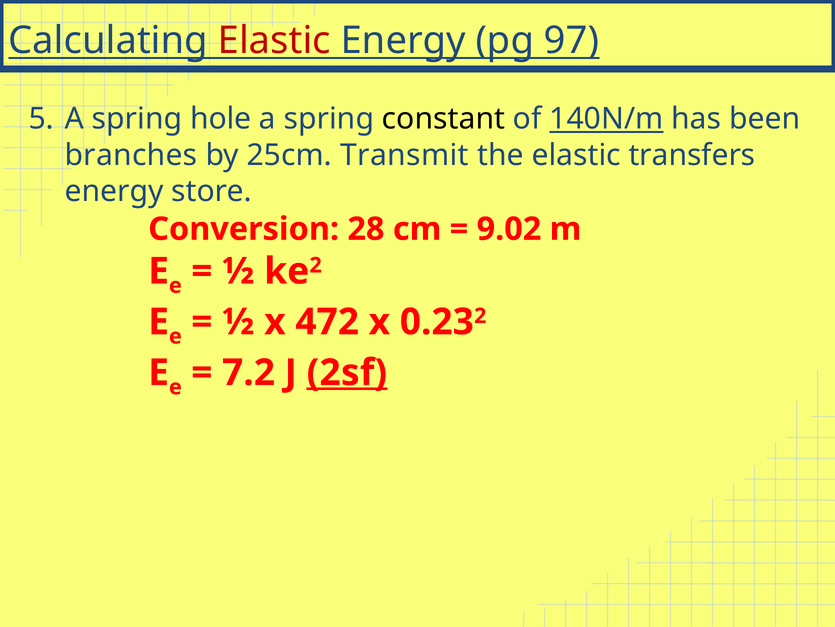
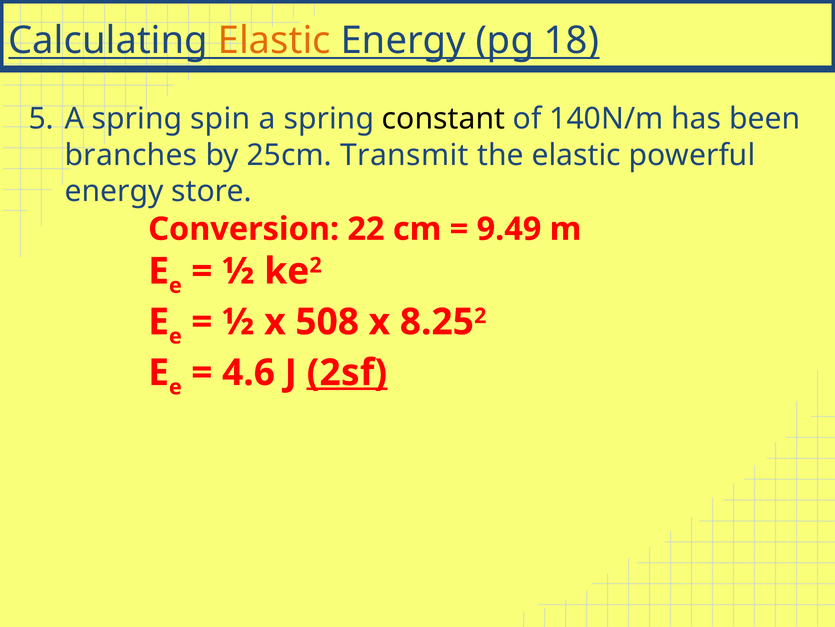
Elastic at (274, 40) colour: red -> orange
97: 97 -> 18
hole: hole -> spin
140N/m underline: present -> none
transfers: transfers -> powerful
28: 28 -> 22
9.02: 9.02 -> 9.49
472: 472 -> 508
0.23: 0.23 -> 8.25
7.2: 7.2 -> 4.6
